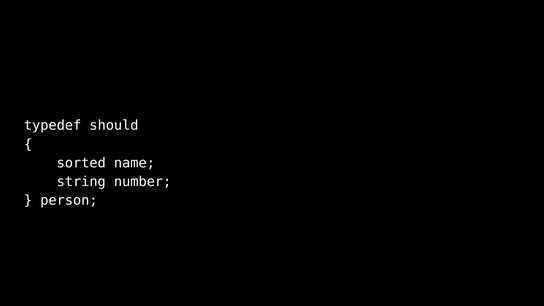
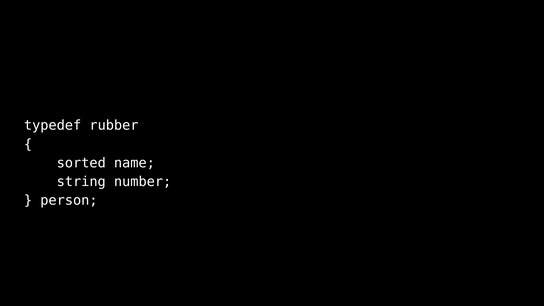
should: should -> rubber
